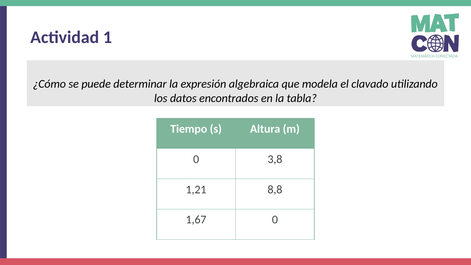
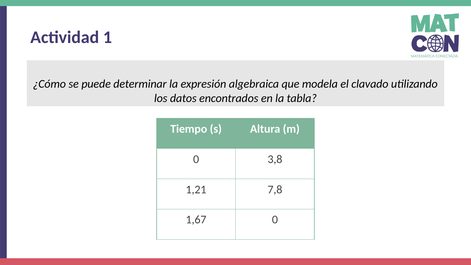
8,8: 8,8 -> 7,8
